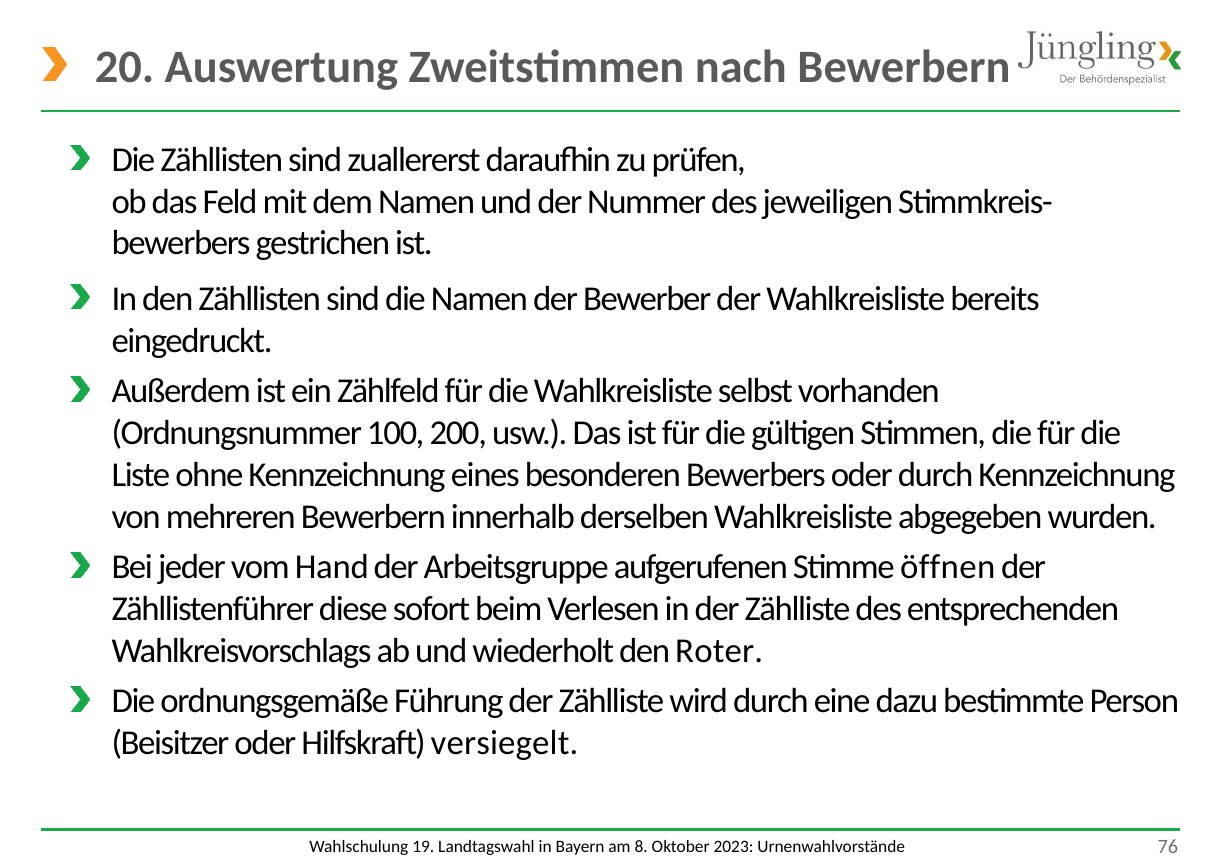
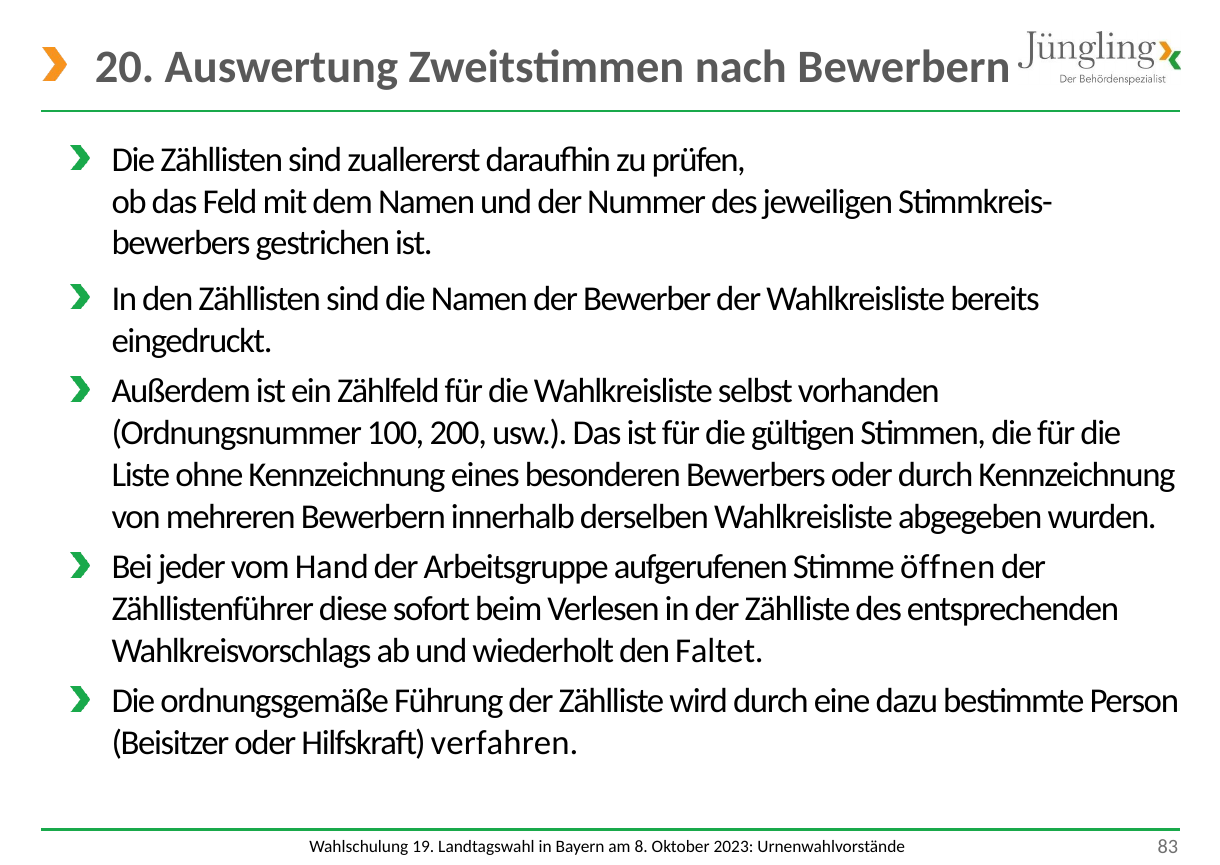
Roter: Roter -> Faltet
versiegelt: versiegelt -> verfahren
76: 76 -> 83
